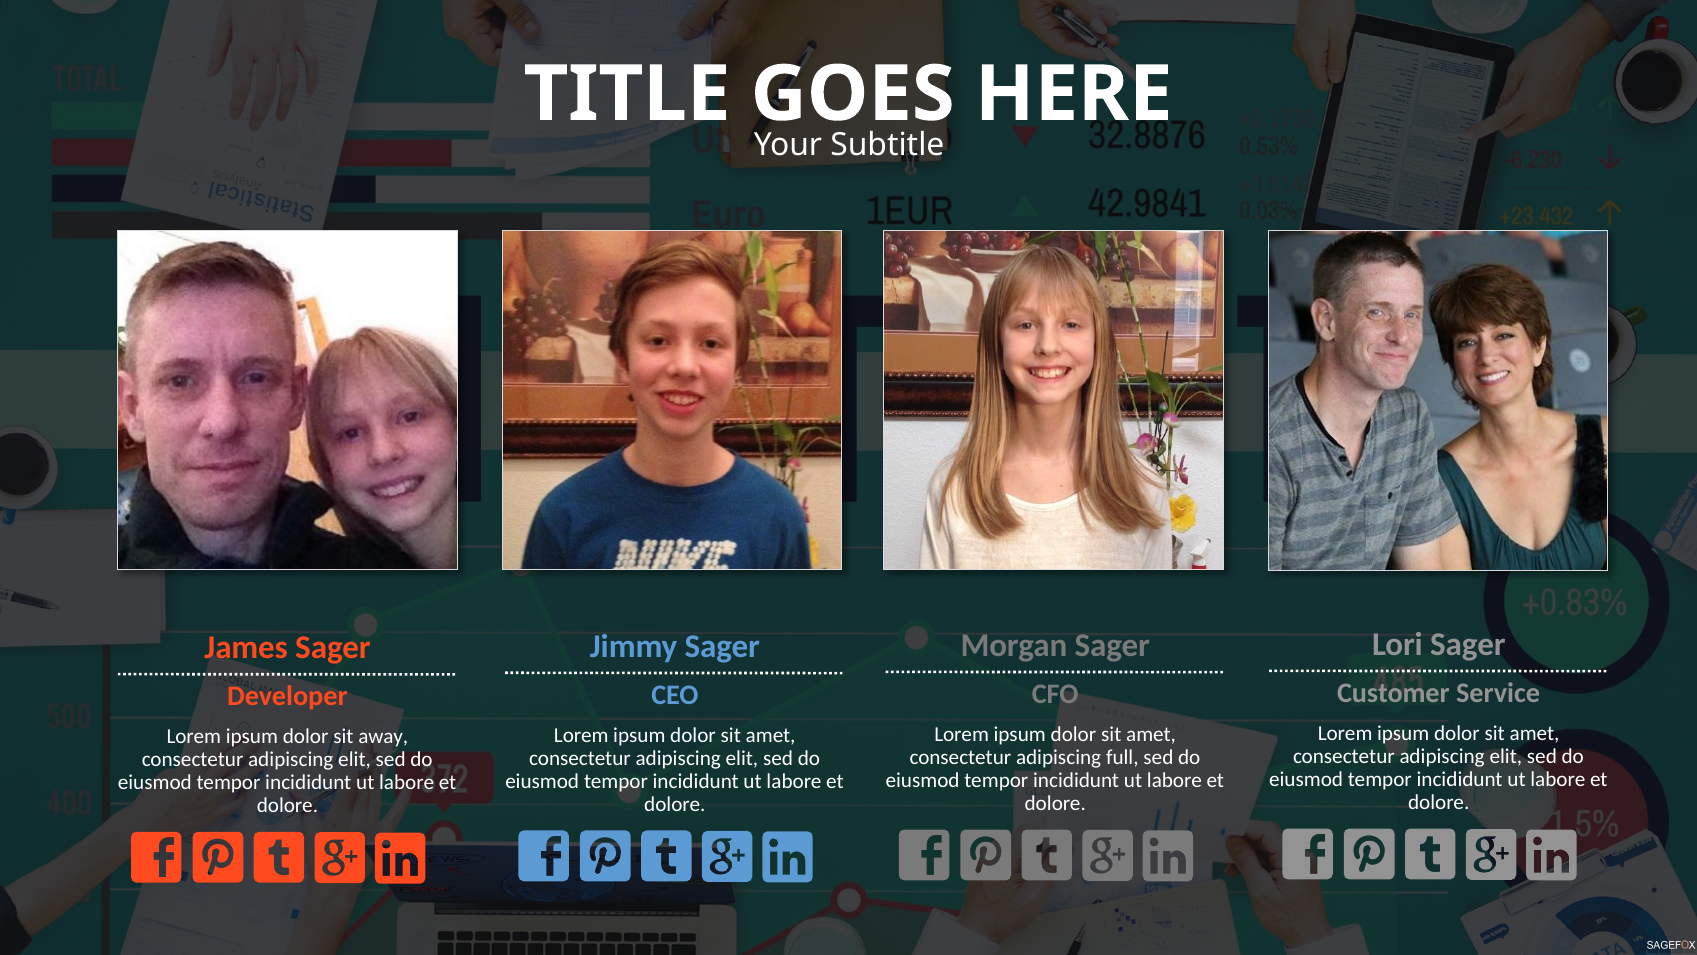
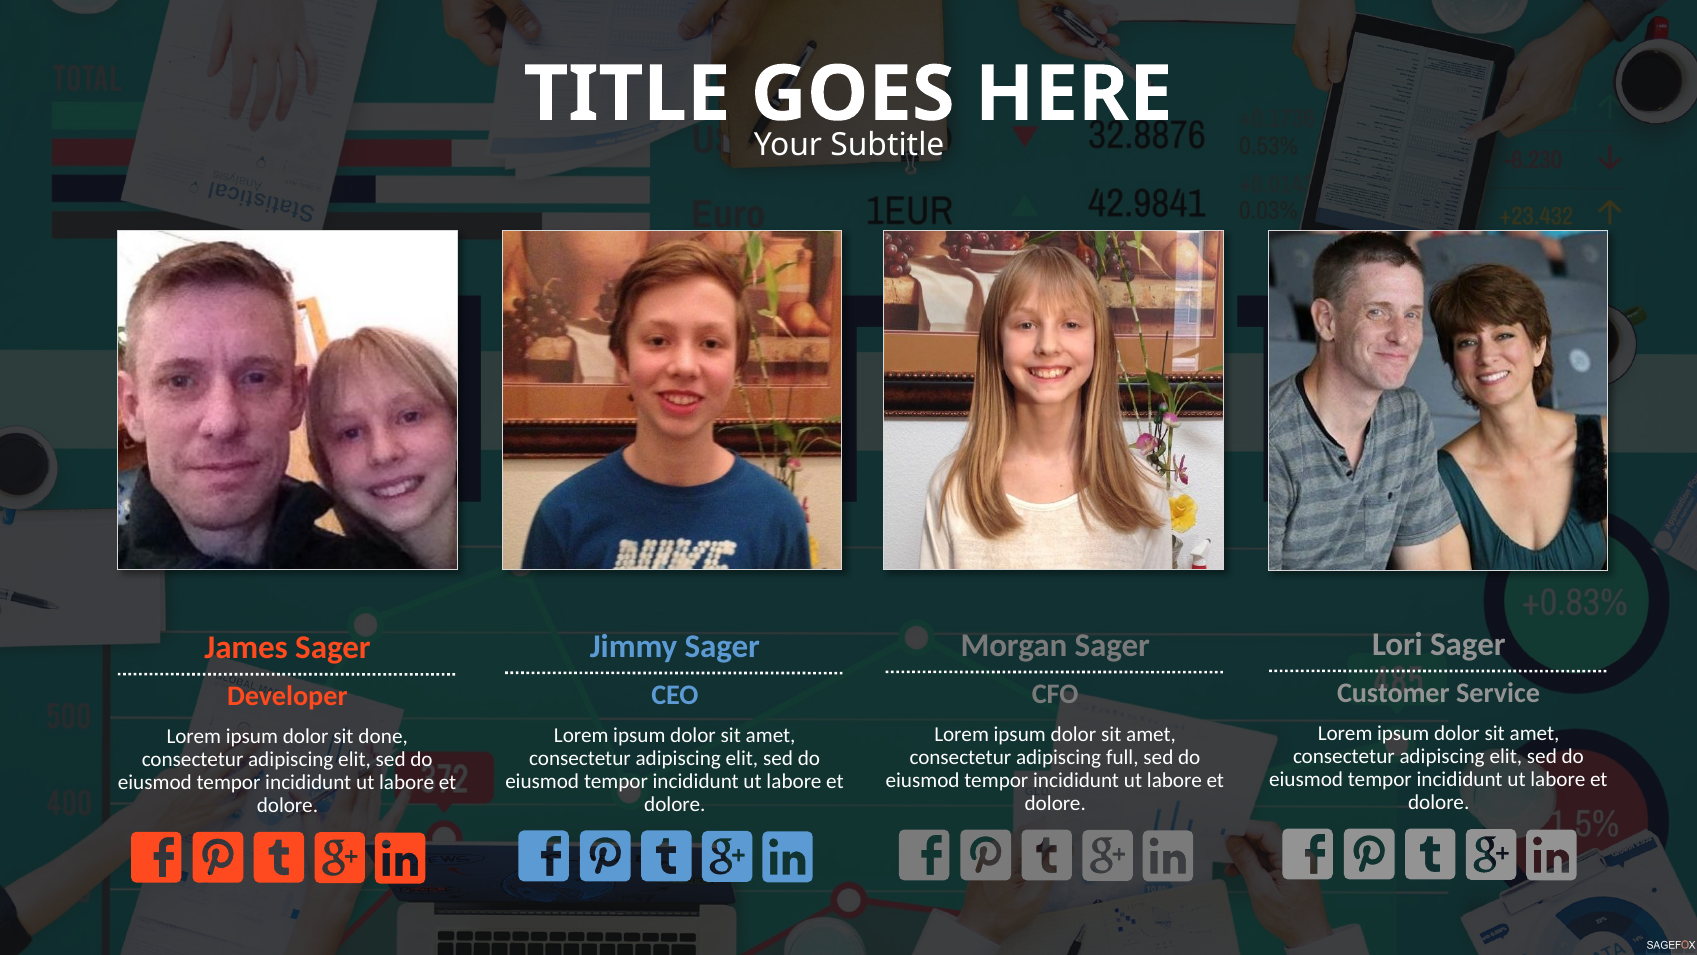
away: away -> done
